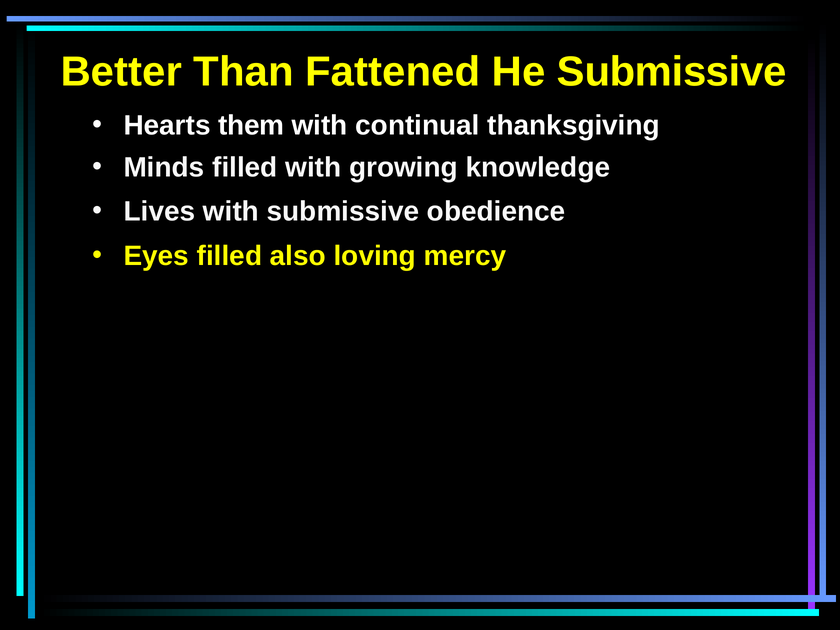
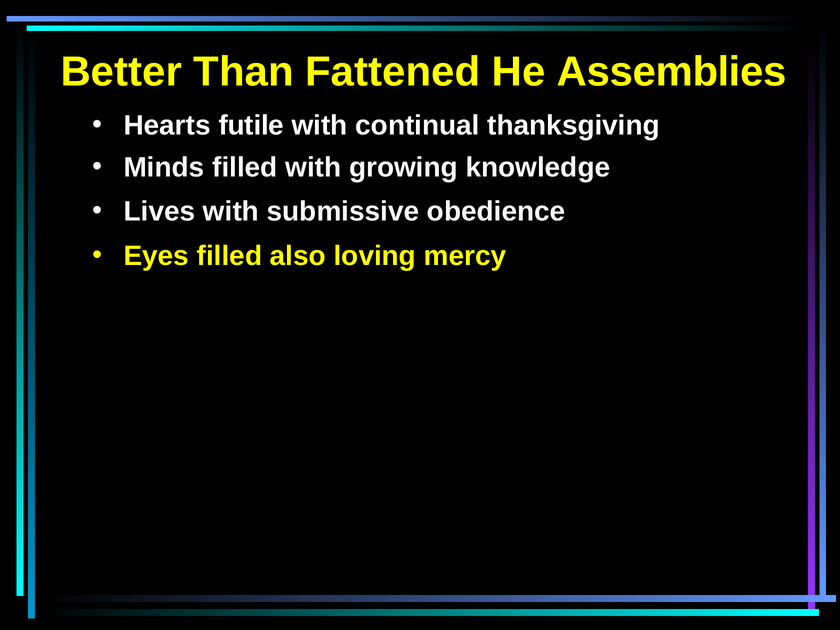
He Submissive: Submissive -> Assemblies
them: them -> futile
